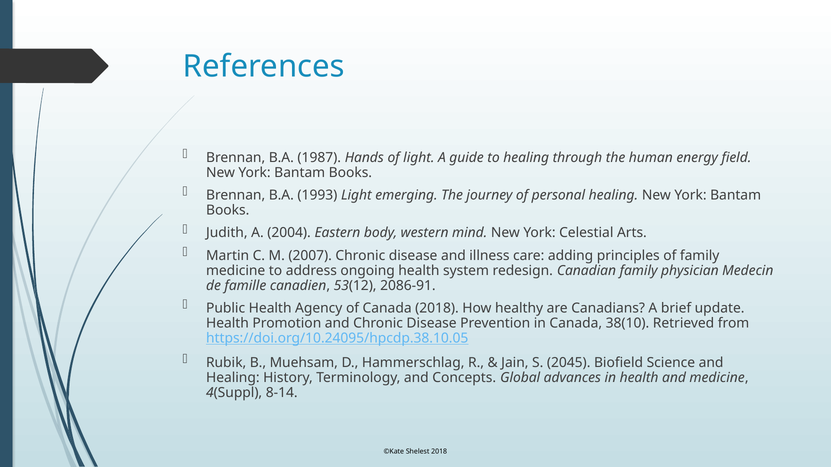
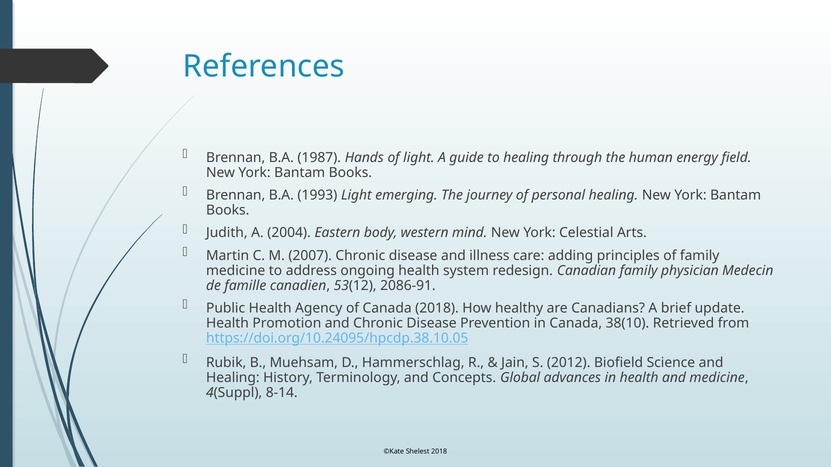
2045: 2045 -> 2012
